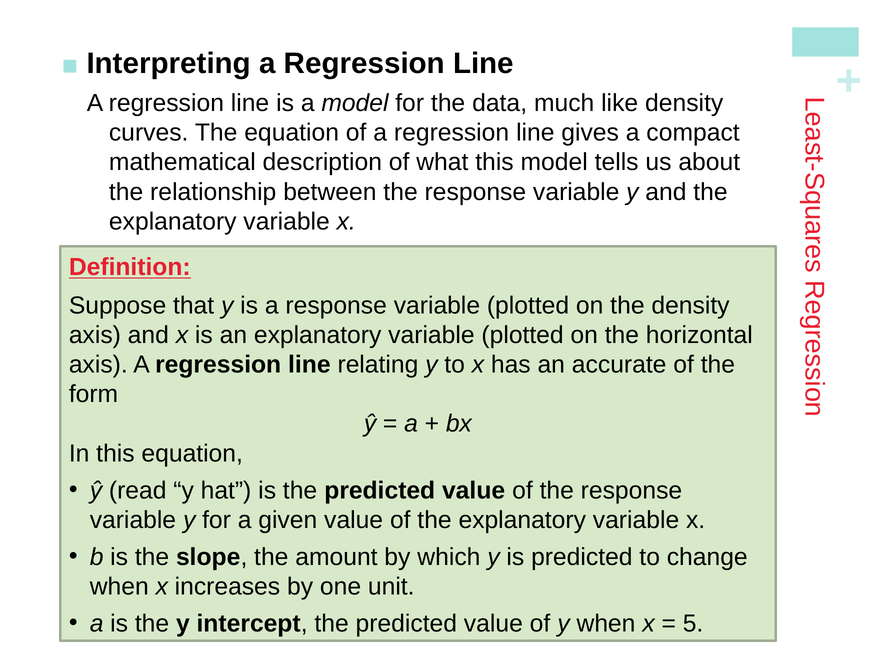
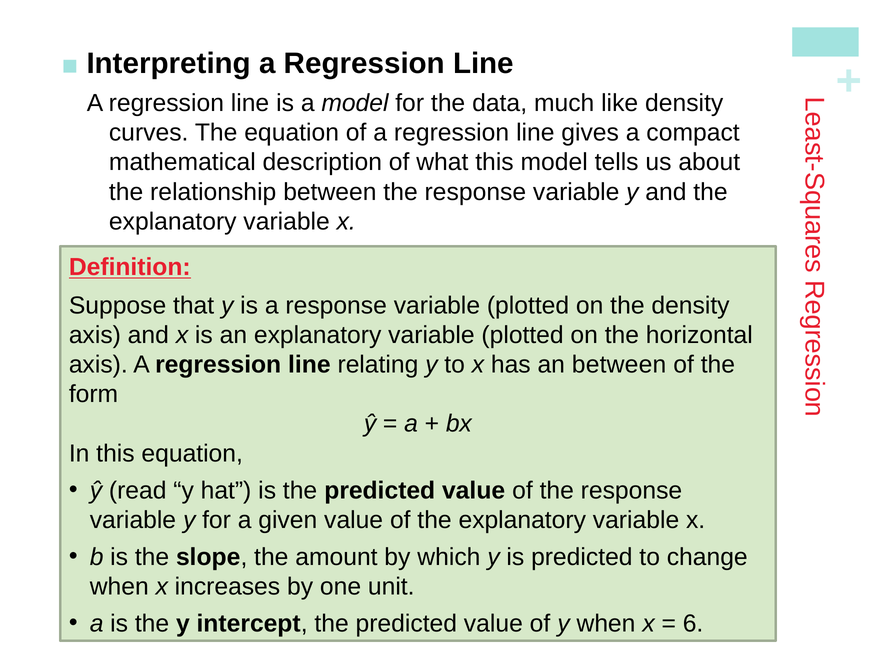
an accurate: accurate -> between
5: 5 -> 6
